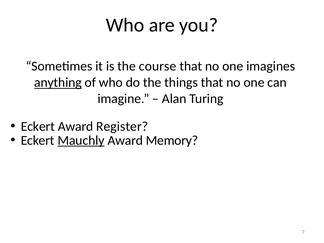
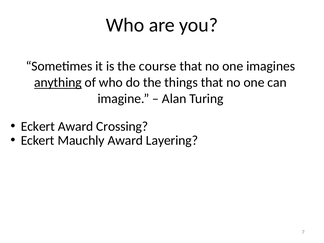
Register: Register -> Crossing
Mauchly underline: present -> none
Memory: Memory -> Layering
